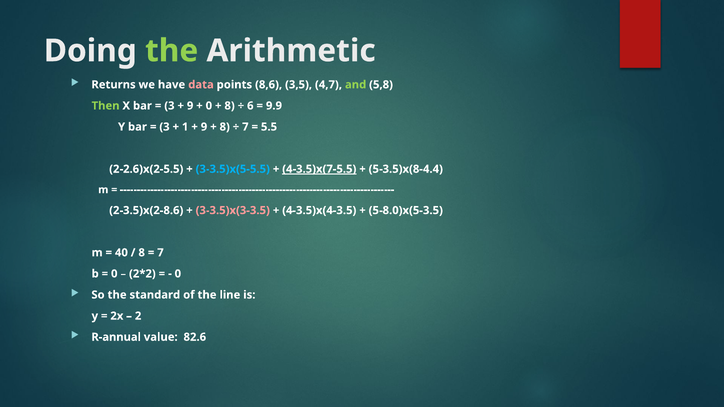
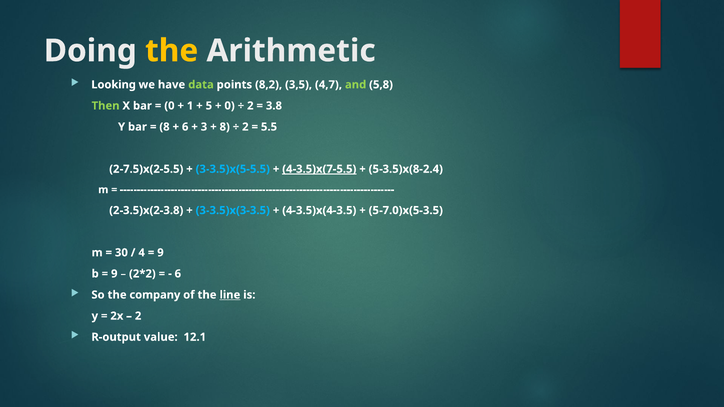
the at (172, 51) colour: light green -> yellow
Returns: Returns -> Looking
data colour: pink -> light green
8,6: 8,6 -> 8,2
3 at (169, 106): 3 -> 0
9 at (190, 106): 9 -> 1
0 at (209, 106): 0 -> 5
8 at (230, 106): 8 -> 0
6 at (250, 106): 6 -> 2
9.9: 9.9 -> 3.8
3 at (164, 127): 3 -> 8
1 at (185, 127): 1 -> 6
9 at (204, 127): 9 -> 3
7 at (245, 127): 7 -> 2
2-2.6)x(2-5.5: 2-2.6)x(2-5.5 -> 2-7.5)x(2-5.5
5-3.5)x(8-4.4: 5-3.5)x(8-4.4 -> 5-3.5)x(8-2.4
2-3.5)x(2-8.6: 2-3.5)x(2-8.6 -> 2-3.5)x(2-3.8
3-3.5)x(3-3.5 colour: pink -> light blue
5-8.0)x(5-3.5: 5-8.0)x(5-3.5 -> 5-7.0)x(5-3.5
40: 40 -> 30
8 at (142, 253): 8 -> 4
7 at (160, 253): 7 -> 9
0 at (114, 274): 0 -> 9
0 at (178, 274): 0 -> 6
standard: standard -> company
line underline: none -> present
R-annual: R-annual -> R-output
82.6: 82.6 -> 12.1
